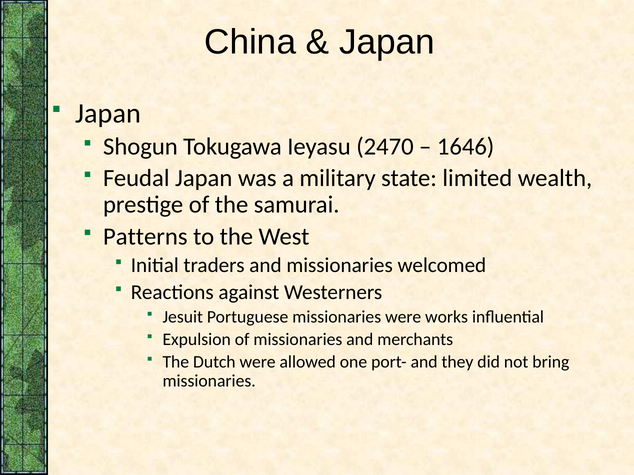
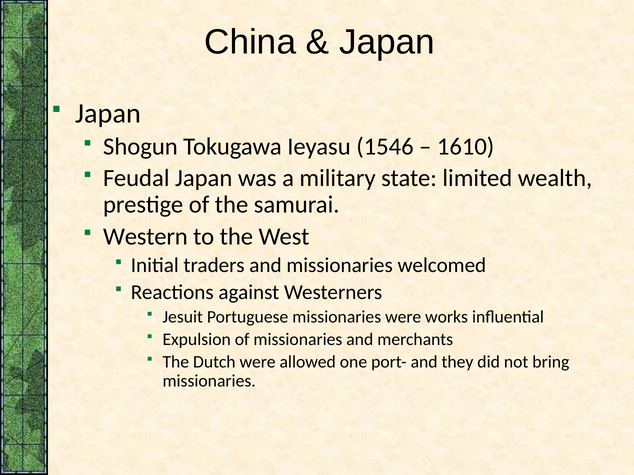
2470: 2470 -> 1546
1646: 1646 -> 1610
Patterns: Patterns -> Western
